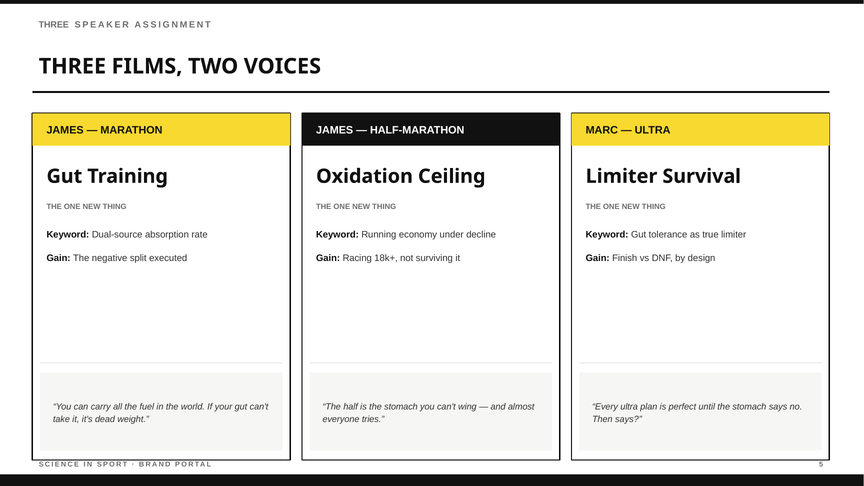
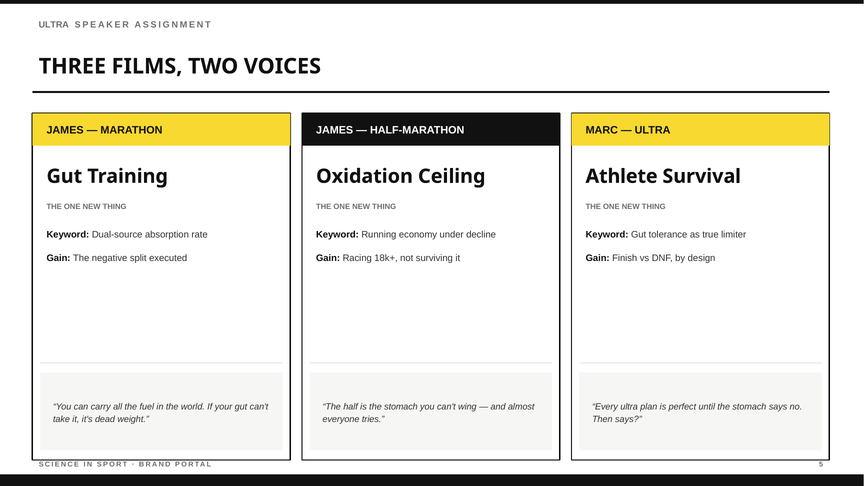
THREE at (54, 25): THREE -> ULTRA
Limiter at (621, 176): Limiter -> Athlete
